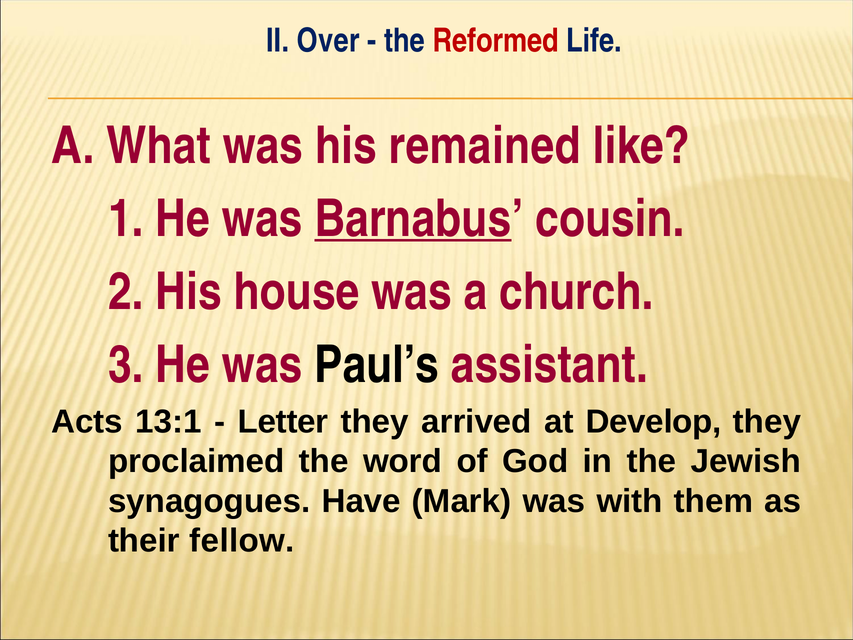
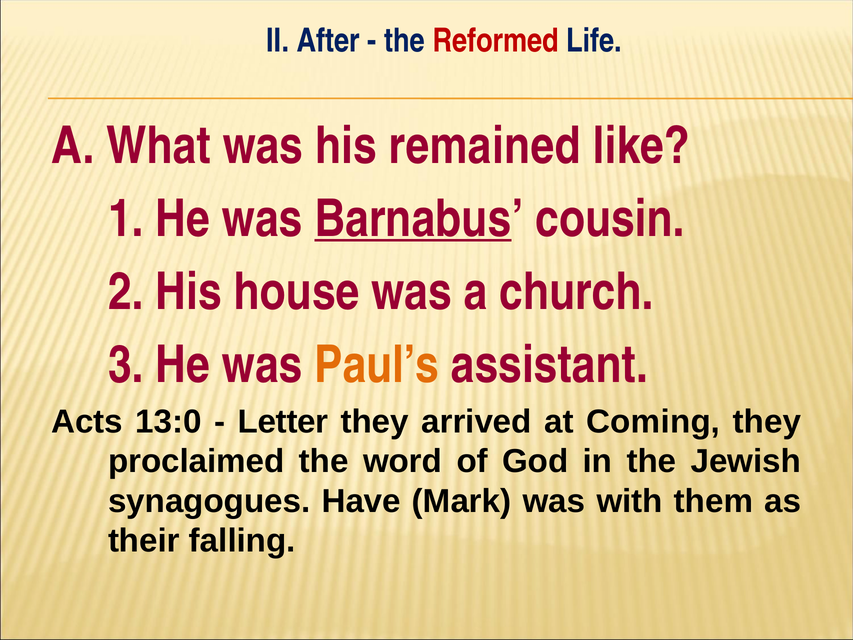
Over: Over -> After
Paul’s colour: black -> orange
13:1: 13:1 -> 13:0
Develop: Develop -> Coming
fellow: fellow -> falling
